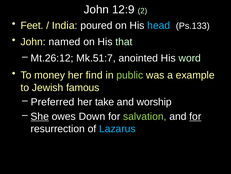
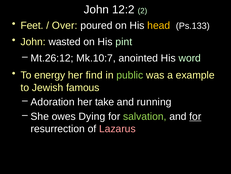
12:9: 12:9 -> 12:2
India: India -> Over
head colour: light blue -> yellow
named: named -> wasted
that: that -> pint
Mk.51:7: Mk.51:7 -> Mk.10:7
money: money -> energy
Preferred: Preferred -> Adoration
worship: worship -> running
She underline: present -> none
Down: Down -> Dying
Lazarus colour: light blue -> pink
